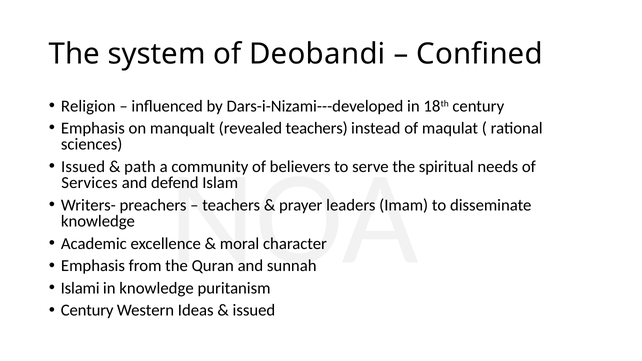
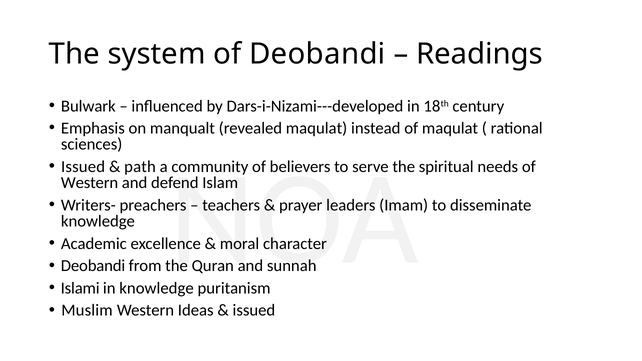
Confined: Confined -> Readings
Religion: Religion -> Bulwark
revealed teachers: teachers -> maqulat
Services at (89, 183): Services -> Western
Emphasis at (93, 266): Emphasis -> Deobandi
Century at (87, 311): Century -> Muslim
